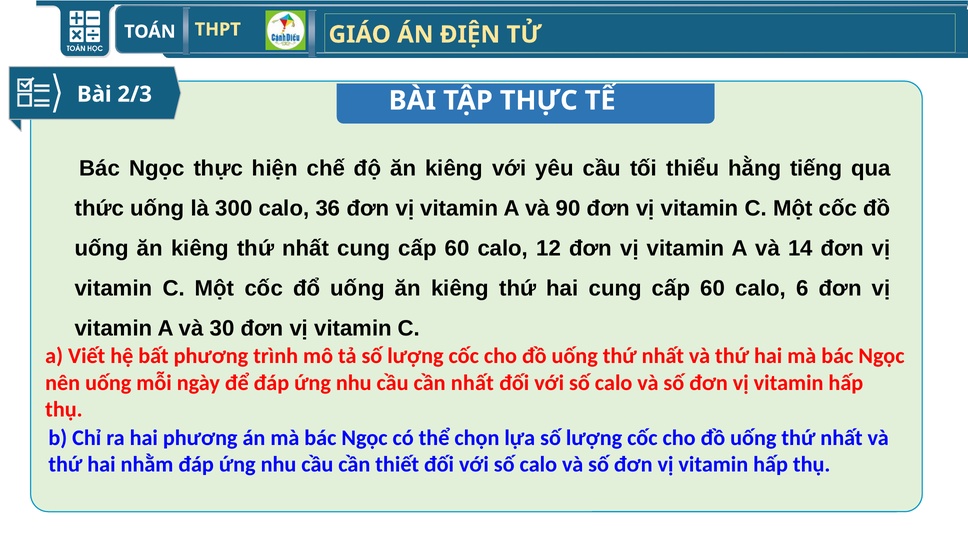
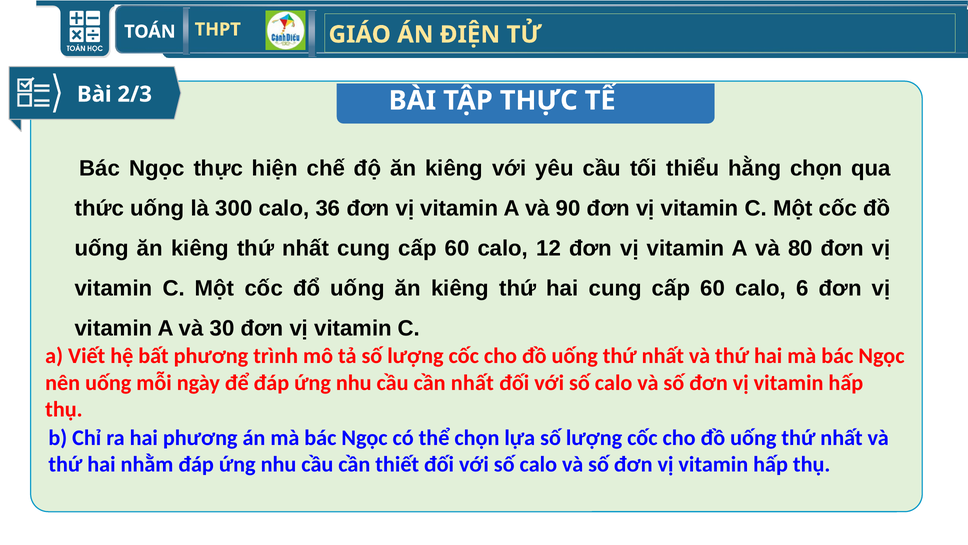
hằng tiếng: tiếng -> chọn
14: 14 -> 80
